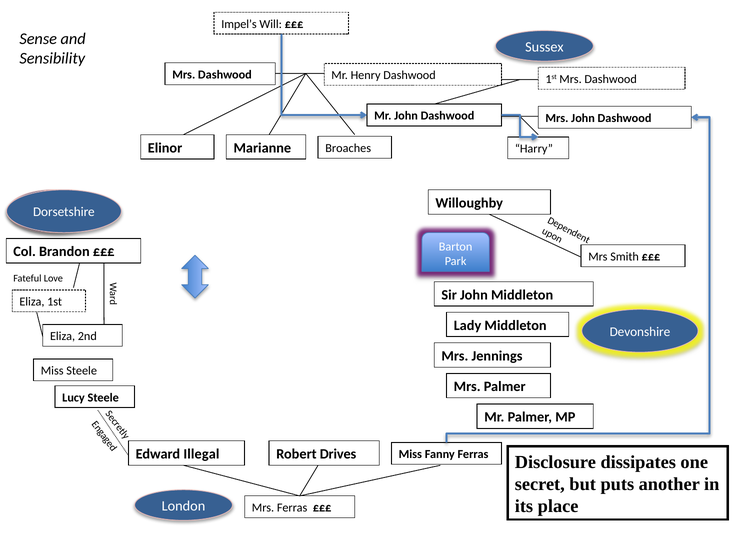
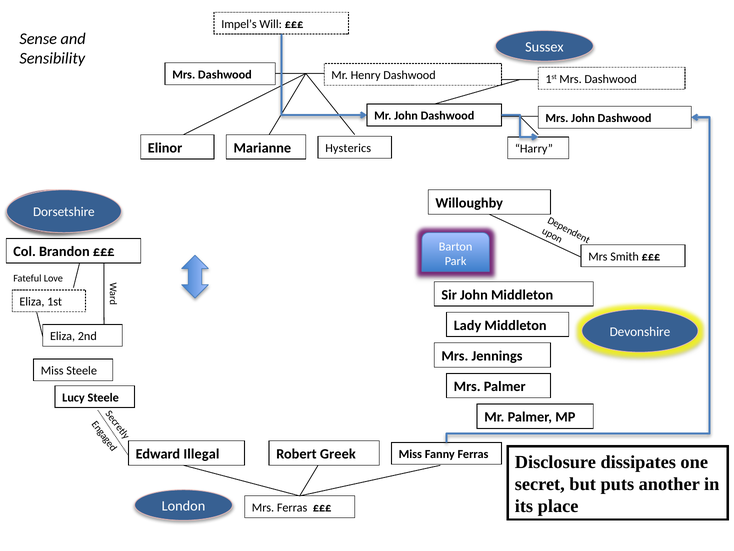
Broaches: Broaches -> Hysterics
Drives: Drives -> Greek
